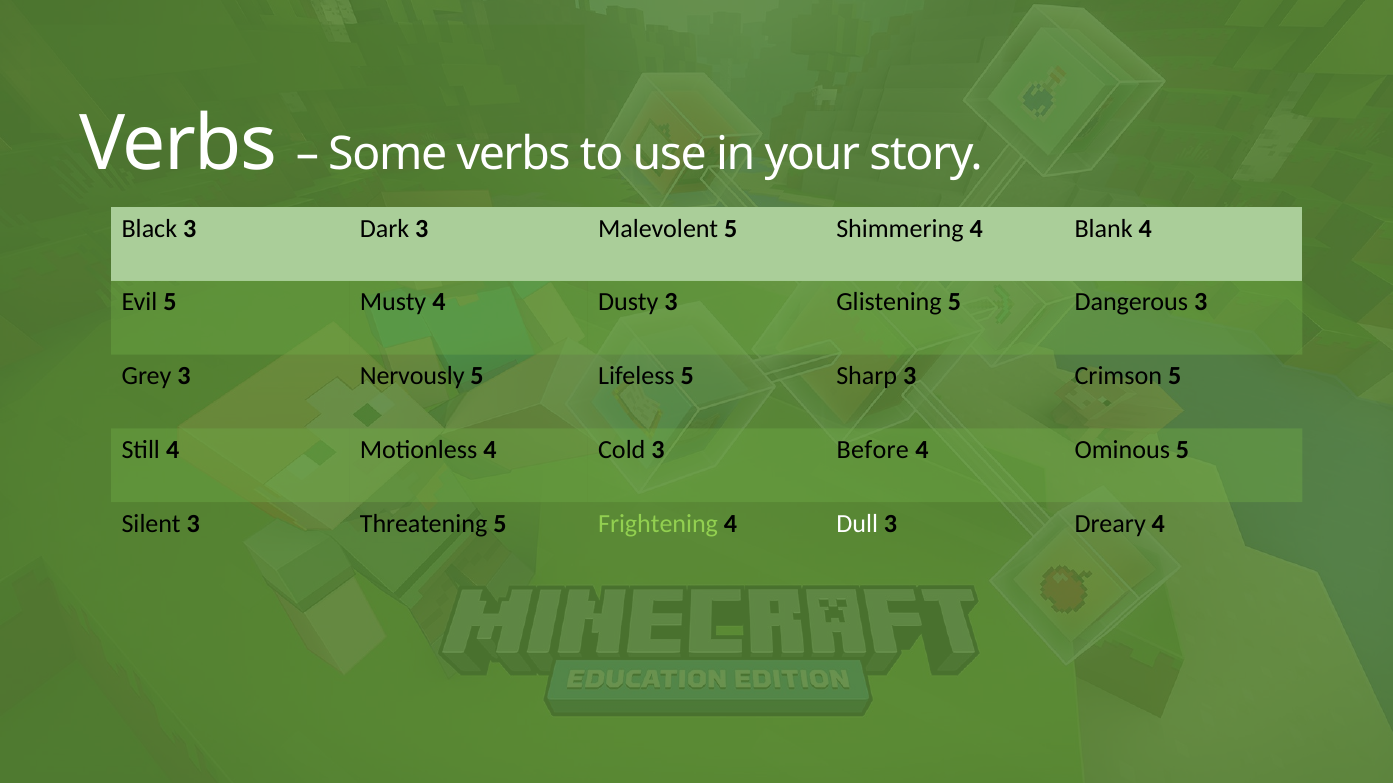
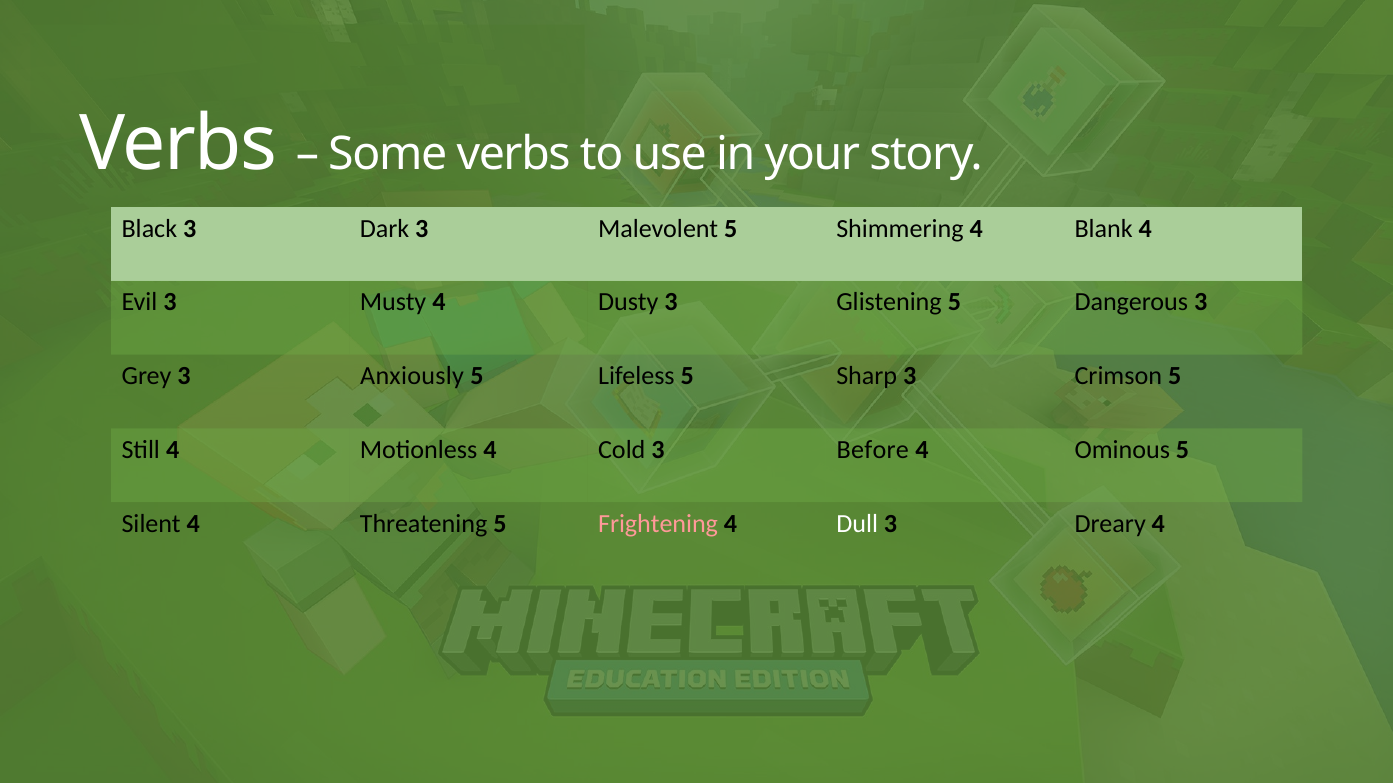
Evil 5: 5 -> 3
Nervously: Nervously -> Anxiously
Silent 3: 3 -> 4
Frightening colour: light green -> pink
